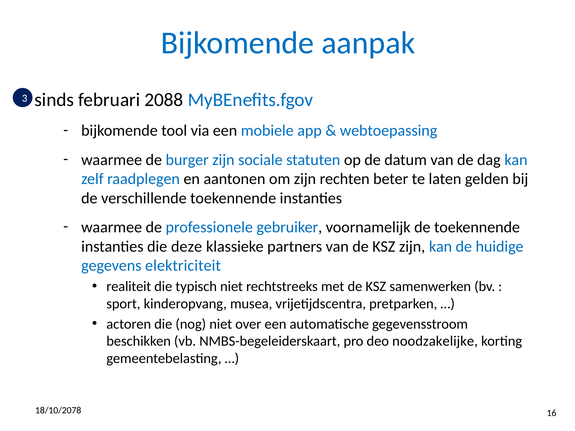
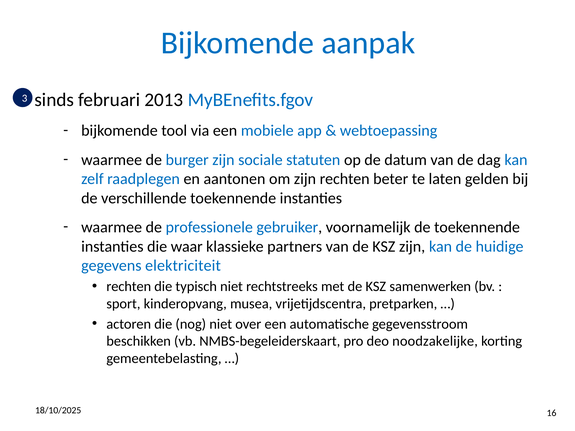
2088: 2088 -> 2013
deze: deze -> waar
realiteit at (129, 287): realiteit -> rechten
18/10/2078: 18/10/2078 -> 18/10/2025
